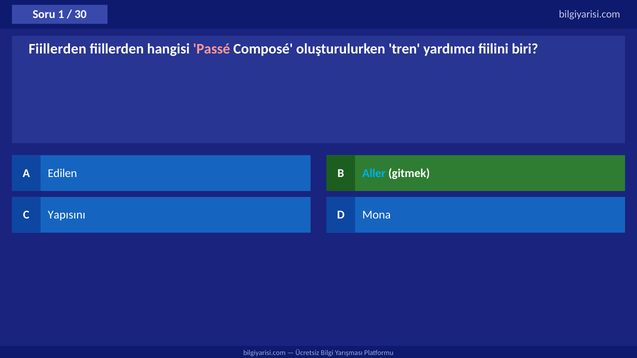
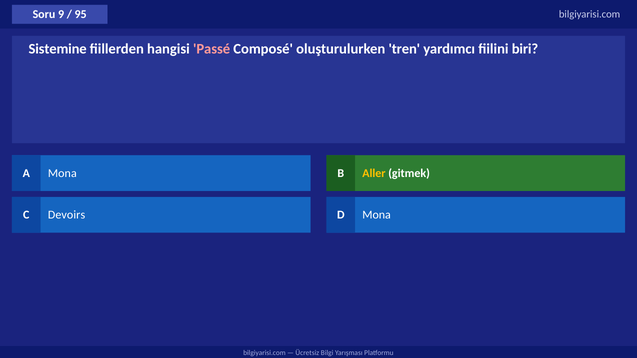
1: 1 -> 9
30: 30 -> 95
Fiillerden at (57, 49): Fiillerden -> Sistemine
A Edilen: Edilen -> Mona
Aller colour: light blue -> yellow
Yapısını: Yapısını -> Devoirs
